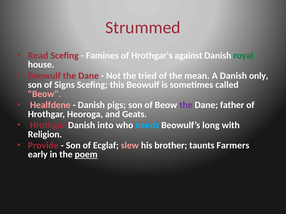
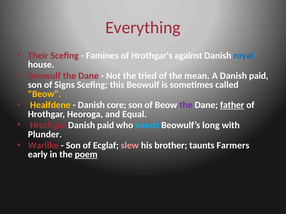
Strummed: Strummed -> Everything
Read: Read -> Their
royal colour: green -> blue
Danish only: only -> paid
Beow at (45, 94) colour: pink -> yellow
Healfdene colour: pink -> yellow
pigs: pigs -> core
father underline: none -> present
Geats: Geats -> Equal
Hrothgar-Danish into: into -> paid
Religion: Religion -> Plunder
Provide: Provide -> Warlike
